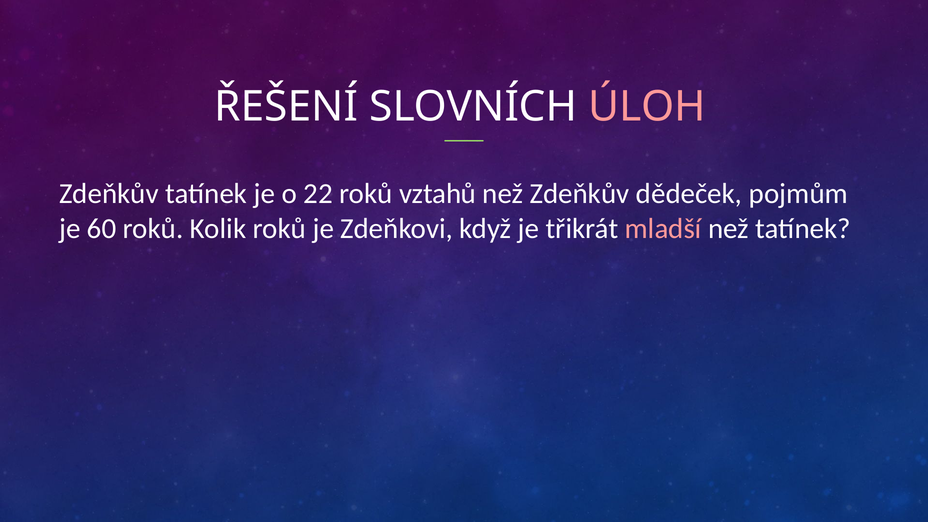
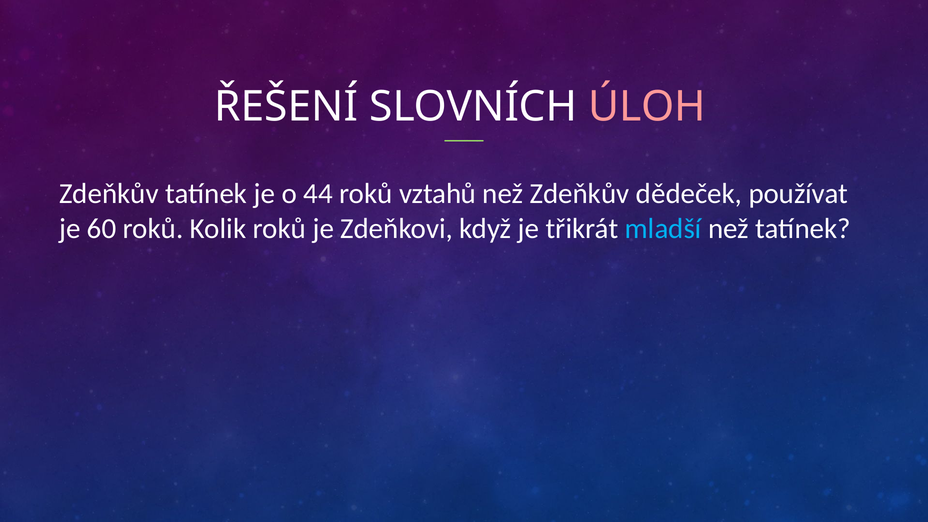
22: 22 -> 44
pojmům: pojmům -> používat
mladší colour: pink -> light blue
